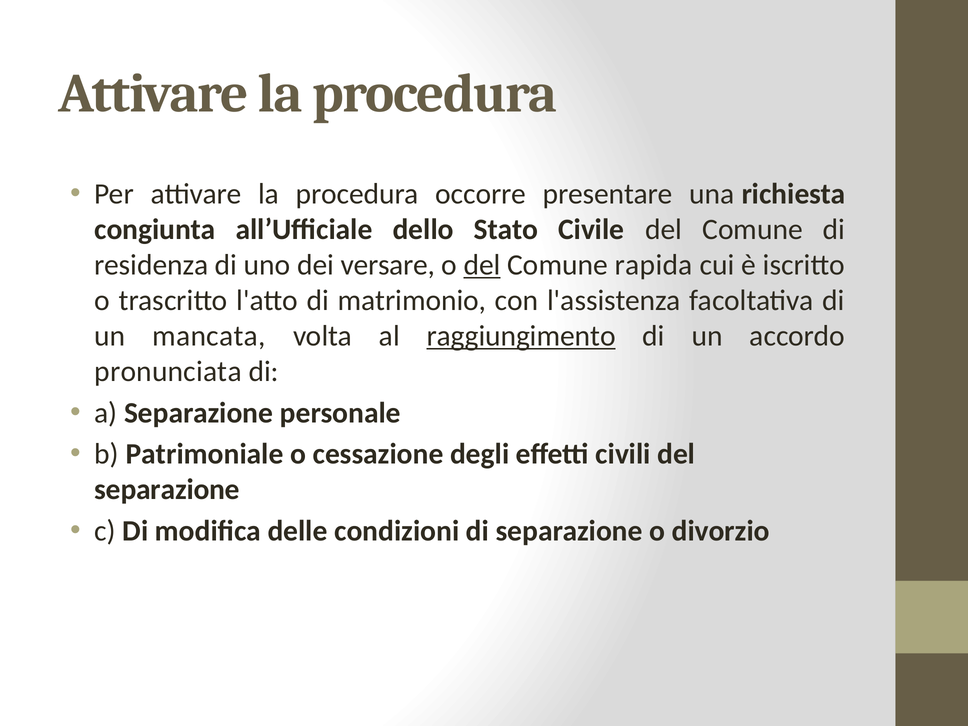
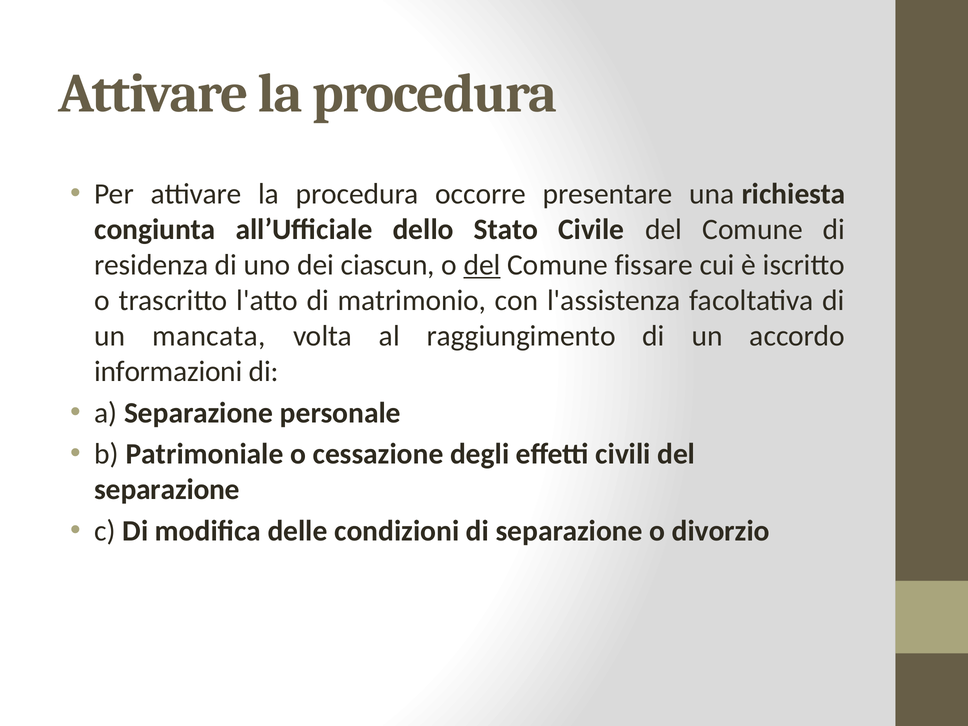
versare: versare -> ciascun
rapida: rapida -> fissare
raggiungimento underline: present -> none
pronunciata: pronunciata -> informazioni
